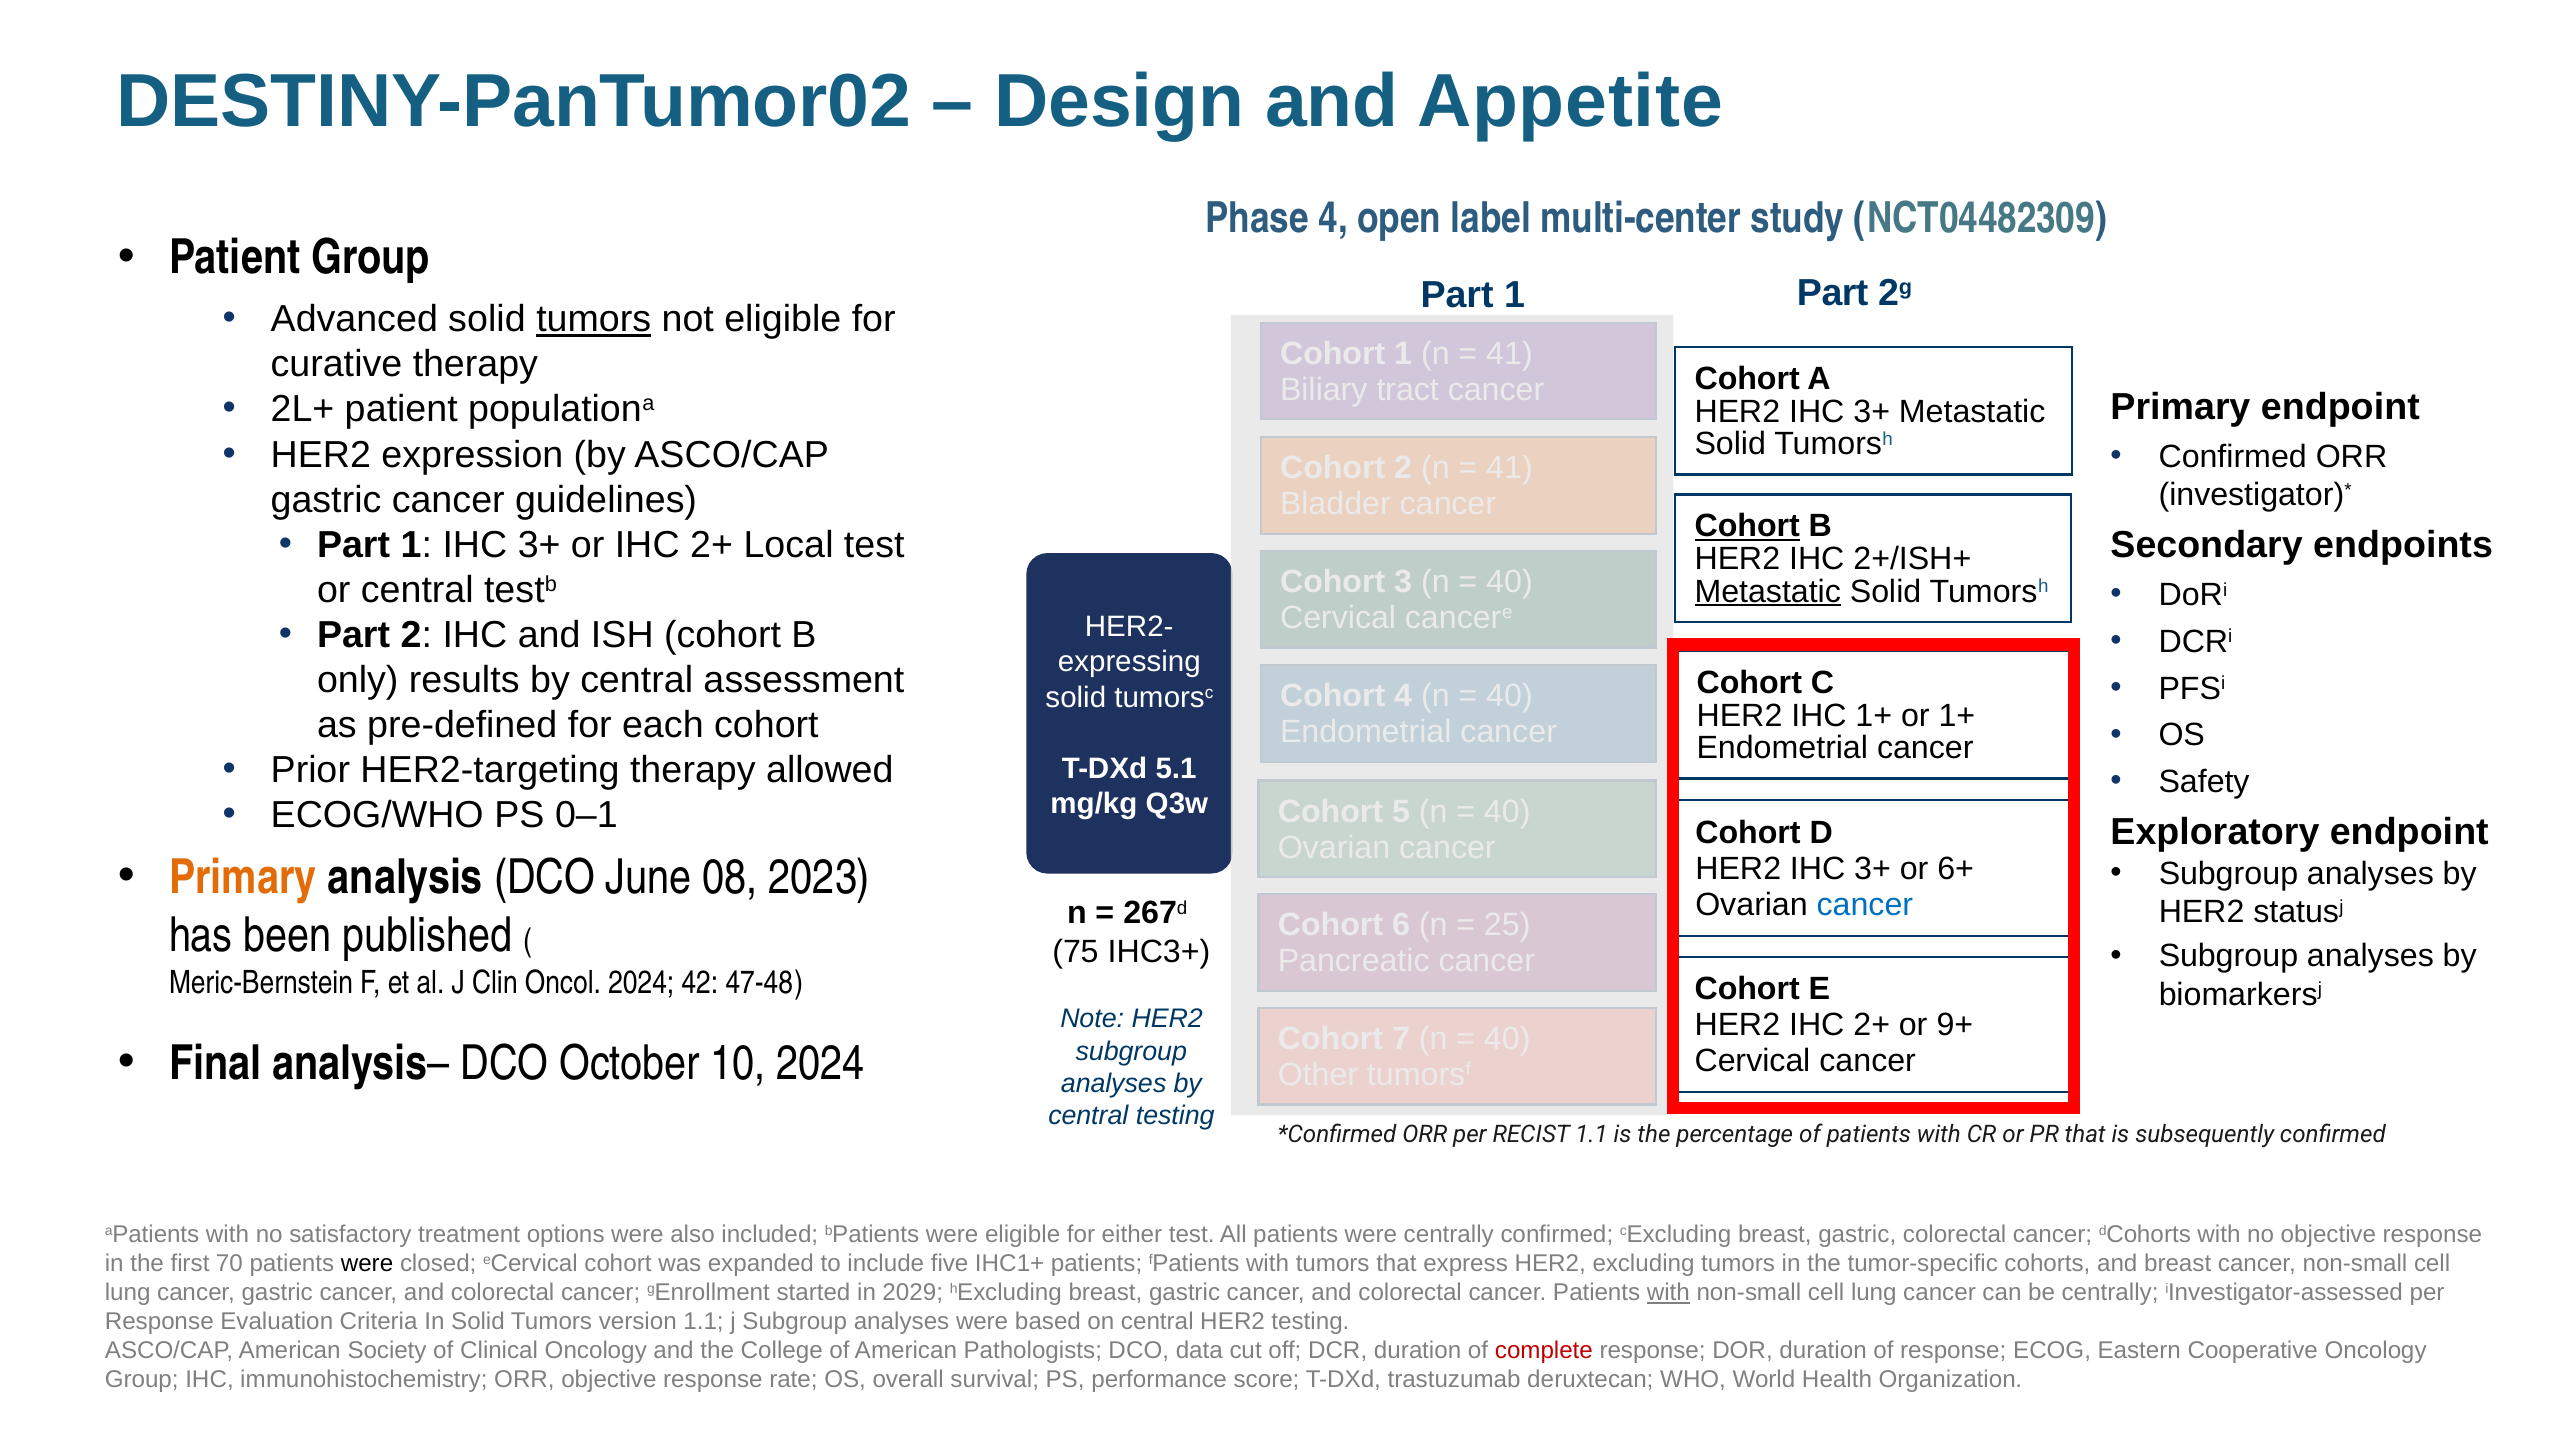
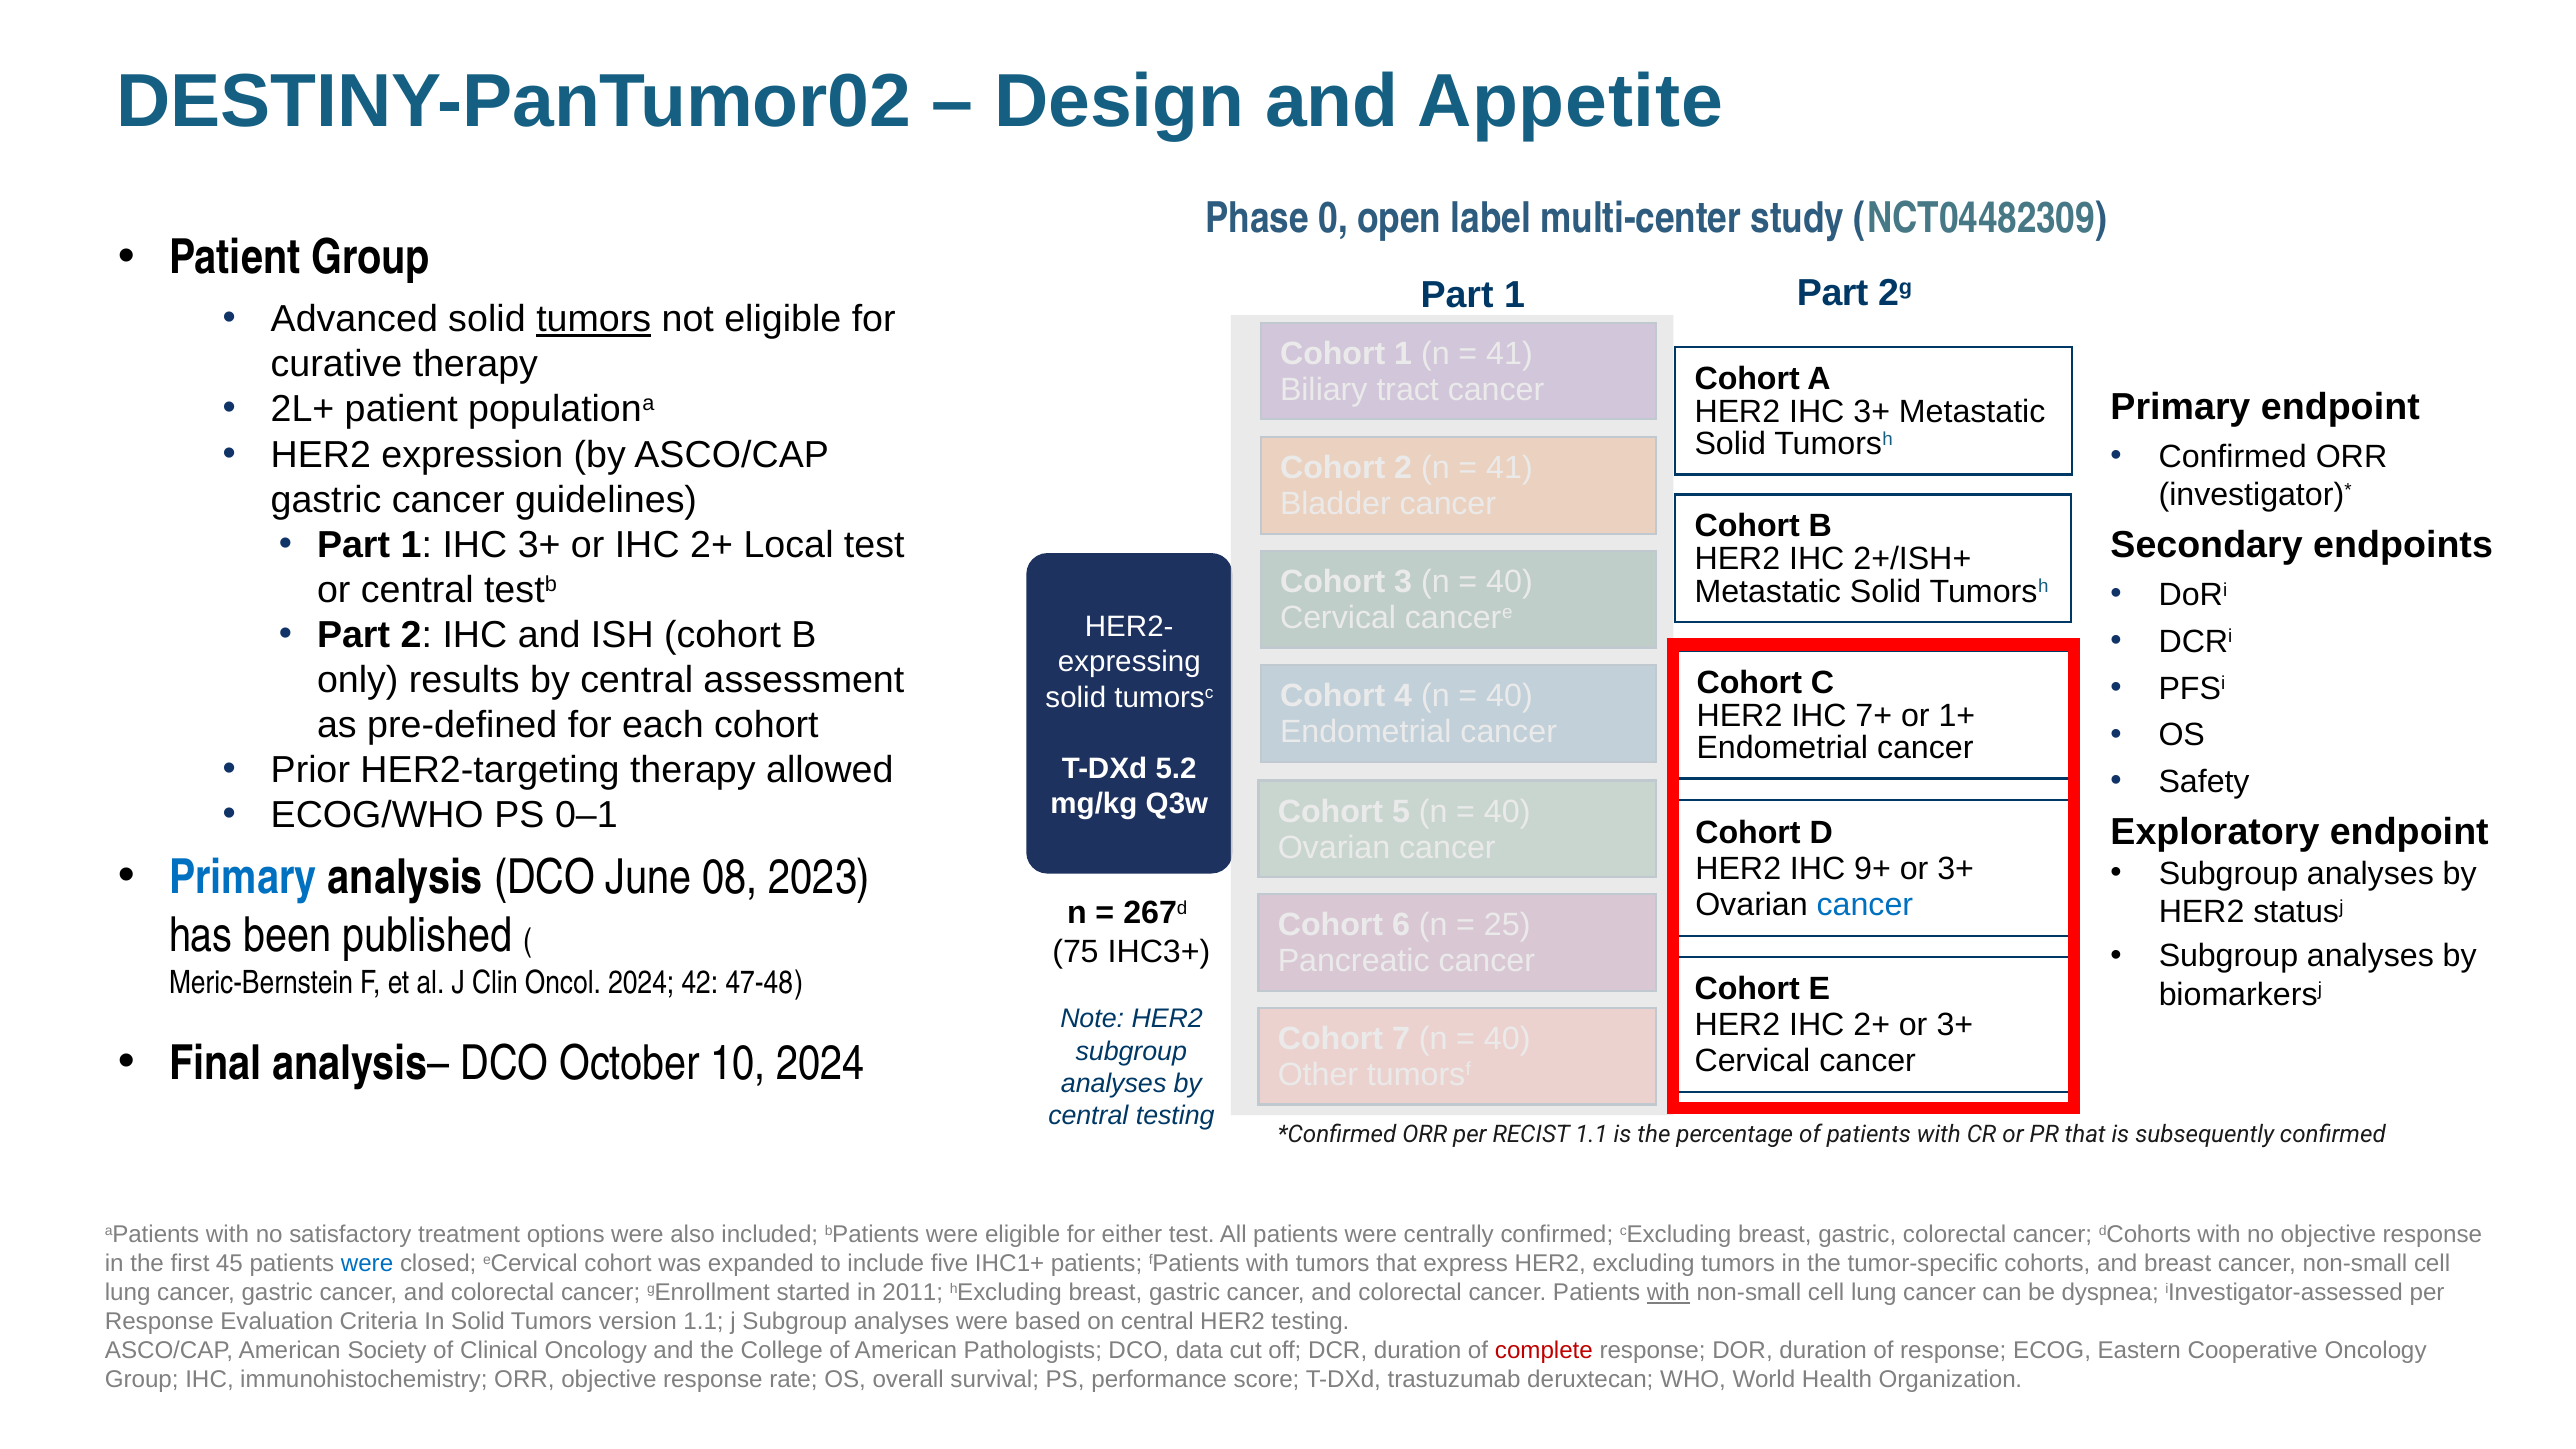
Phase 4: 4 -> 0
Cohort at (1747, 526) underline: present -> none
Metastatic at (1768, 591) underline: present -> none
IHC 1+: 1+ -> 7+
5.1: 5.1 -> 5.2
Primary at (243, 877) colour: orange -> blue
3+ at (1873, 869): 3+ -> 9+
6+ at (1956, 869): 6+ -> 3+
2+ or 9+: 9+ -> 3+
70: 70 -> 45
were at (367, 1263) colour: black -> blue
2029: 2029 -> 2011
be centrally: centrally -> dyspnea
